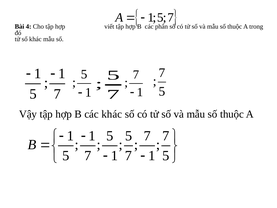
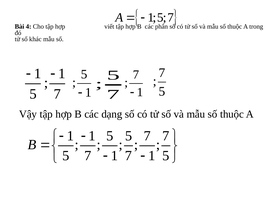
các khác: khác -> dạng
